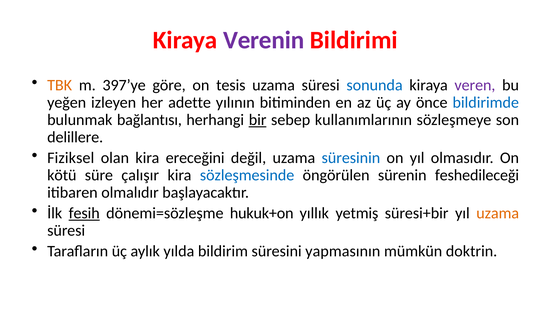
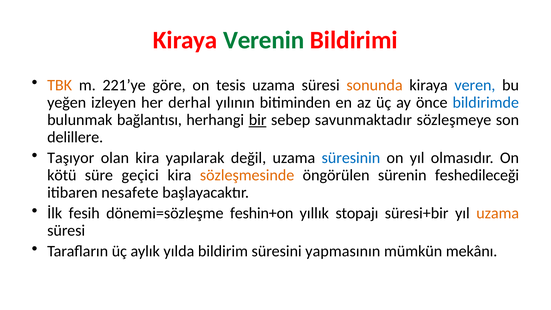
Verenin colour: purple -> green
397’ye: 397’ye -> 221’ye
sonunda colour: blue -> orange
veren colour: purple -> blue
adette: adette -> derhal
kullanımlarının: kullanımlarının -> savunmaktadır
Fiziksel: Fiziksel -> Taşıyor
ereceğini: ereceğini -> yapılarak
çalışır: çalışır -> geçici
sözleşmesinde colour: blue -> orange
olmalıdır: olmalıdır -> nesafete
fesih underline: present -> none
hukuk+on: hukuk+on -> feshin+on
yetmiş: yetmiş -> stopajı
doktrin: doktrin -> mekânı
